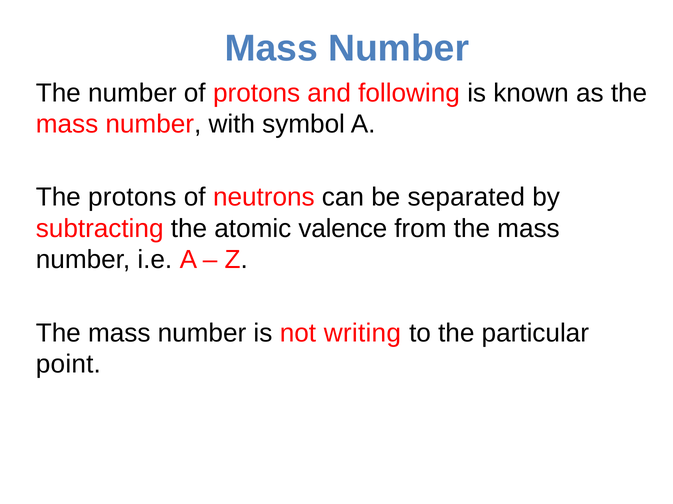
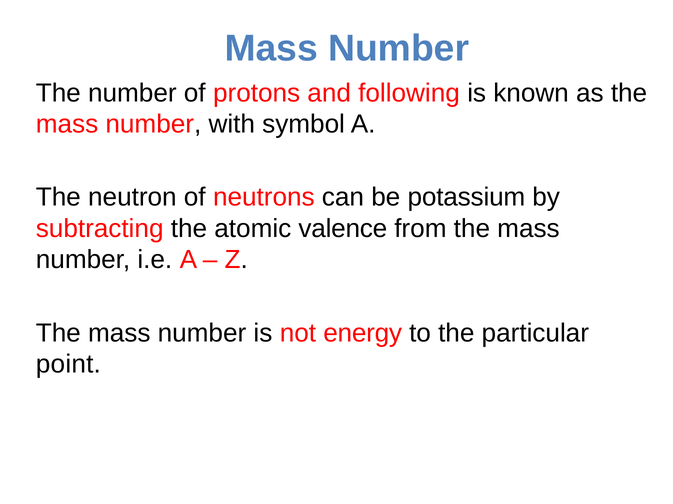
The protons: protons -> neutron
separated: separated -> potassium
writing: writing -> energy
